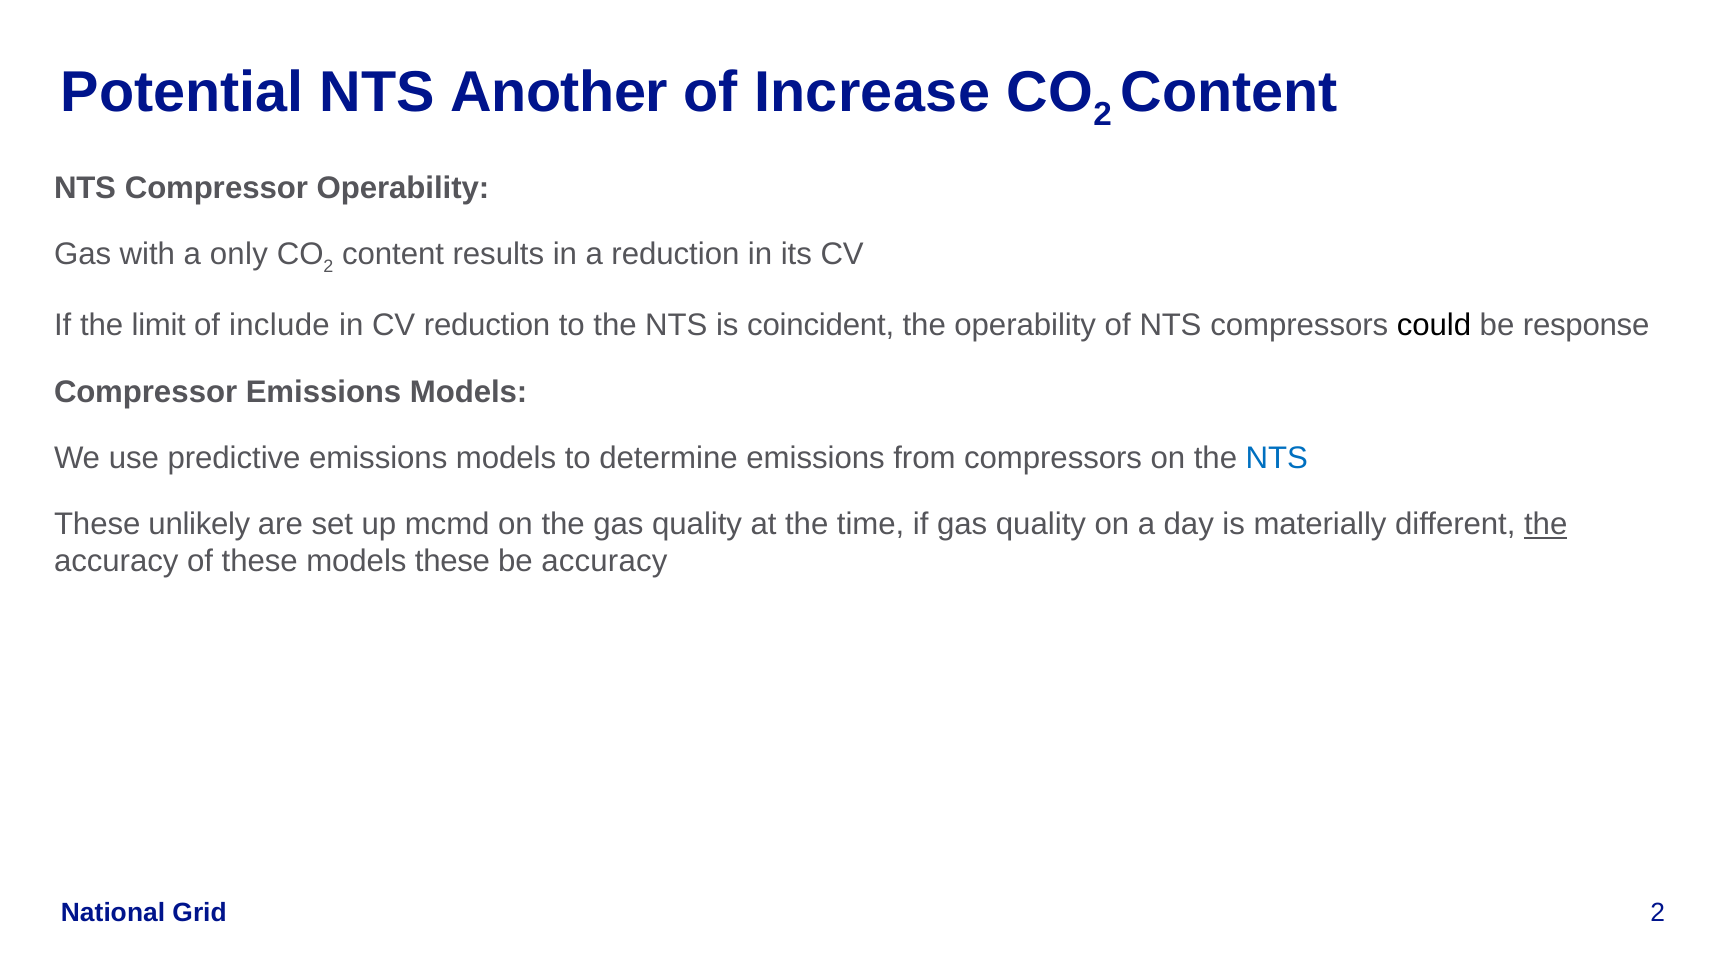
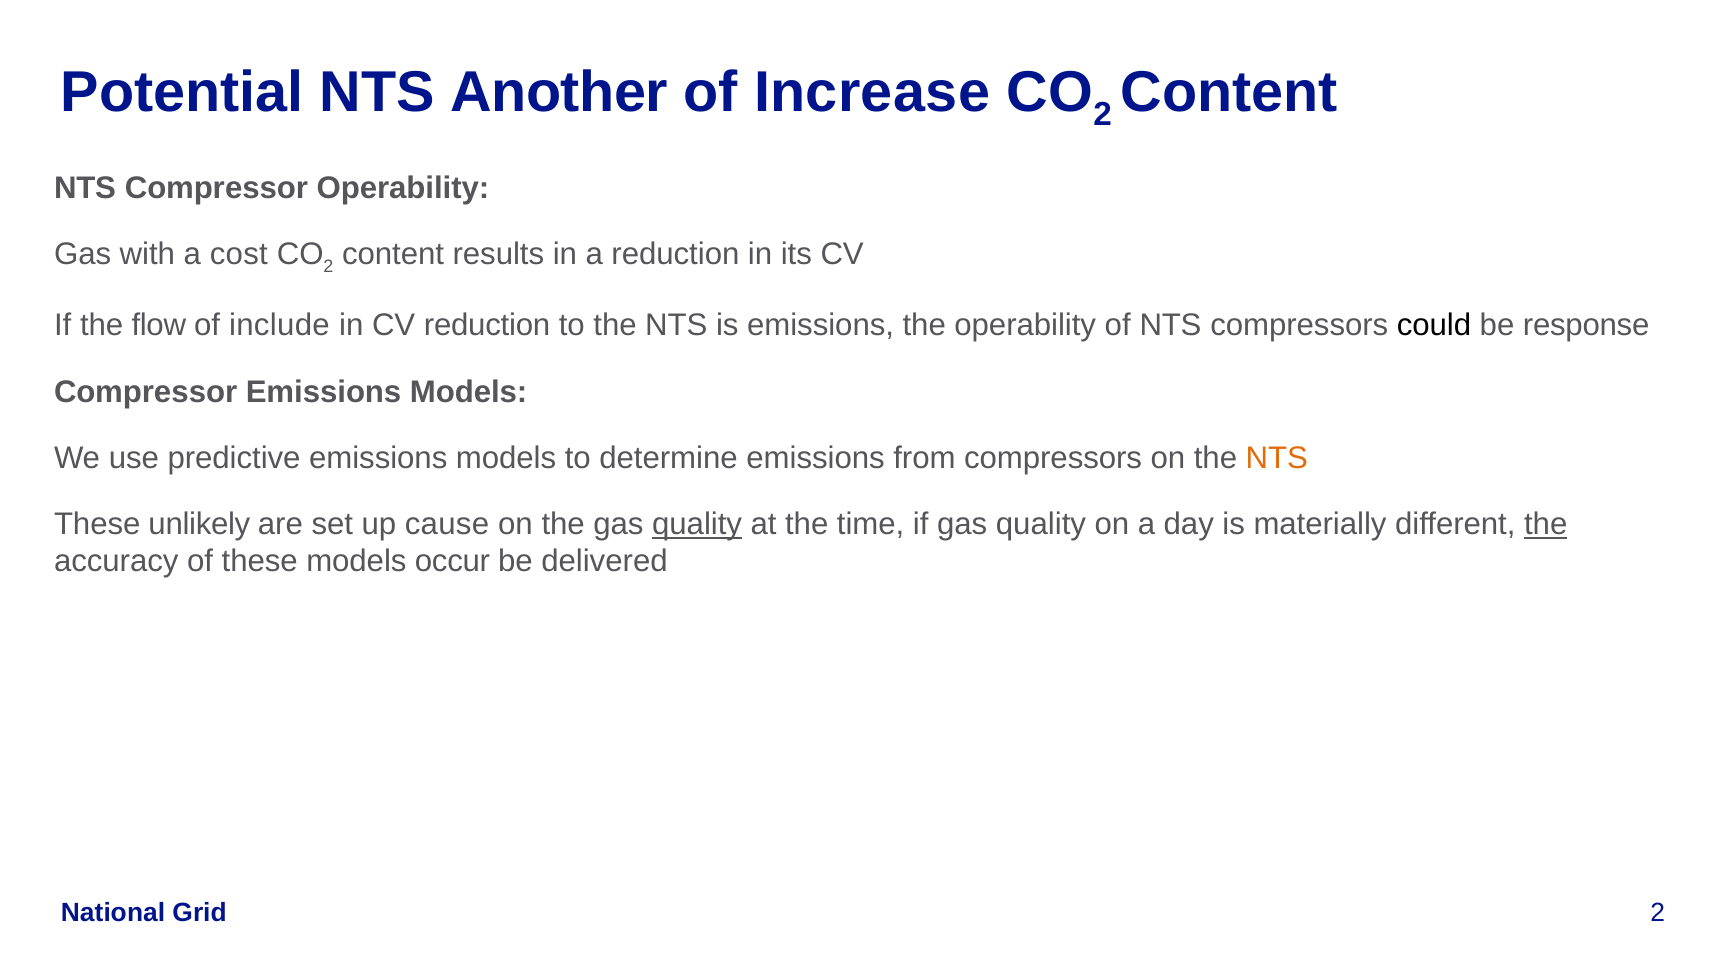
only: only -> cost
limit: limit -> flow
is coincident: coincident -> emissions
NTS at (1277, 458) colour: blue -> orange
mcmd: mcmd -> cause
quality at (697, 524) underline: none -> present
models these: these -> occur
be accuracy: accuracy -> delivered
